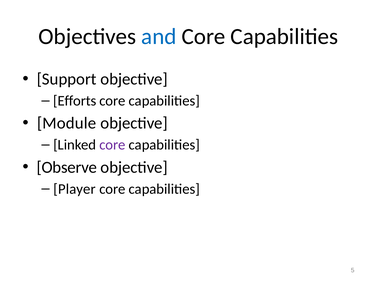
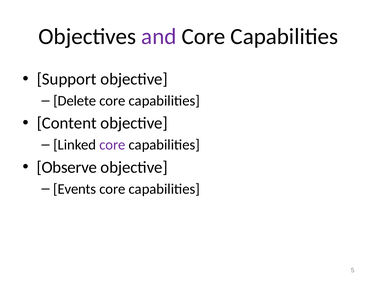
and colour: blue -> purple
Efforts: Efforts -> Delete
Module: Module -> Content
Player: Player -> Events
